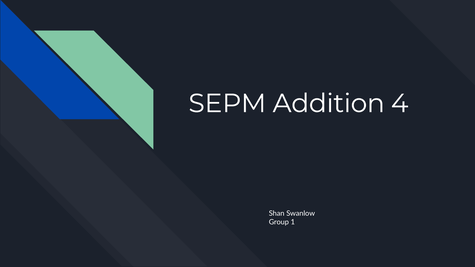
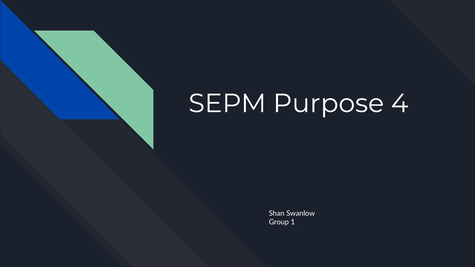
Addition: Addition -> Purpose
